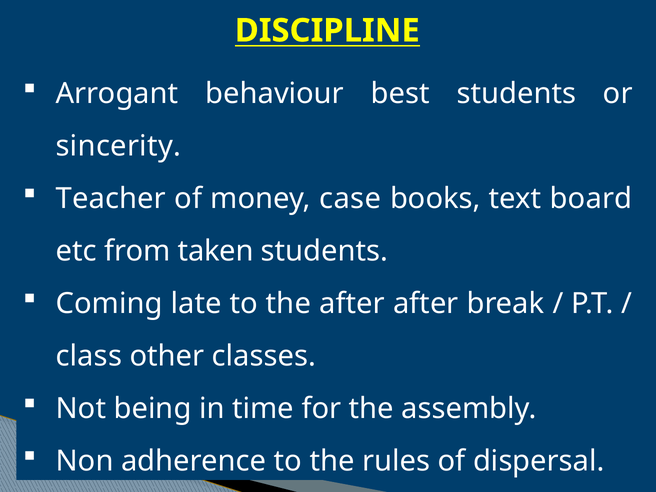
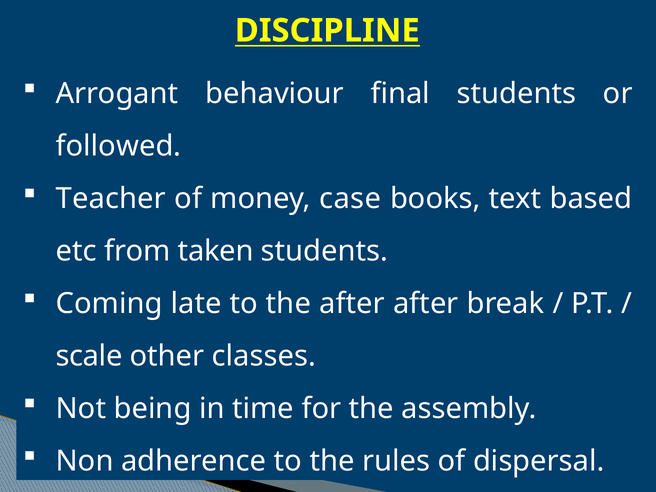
best: best -> final
sincerity: sincerity -> followed
board: board -> based
class: class -> scale
